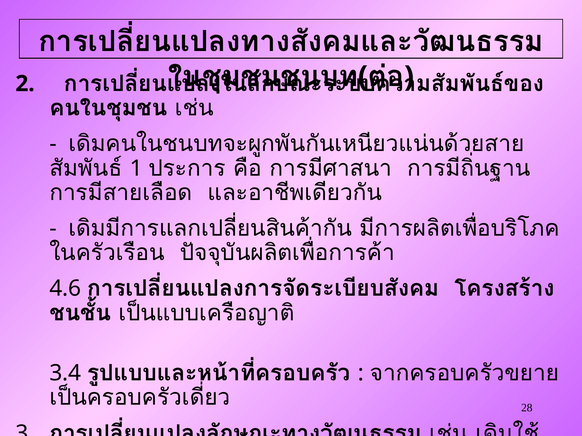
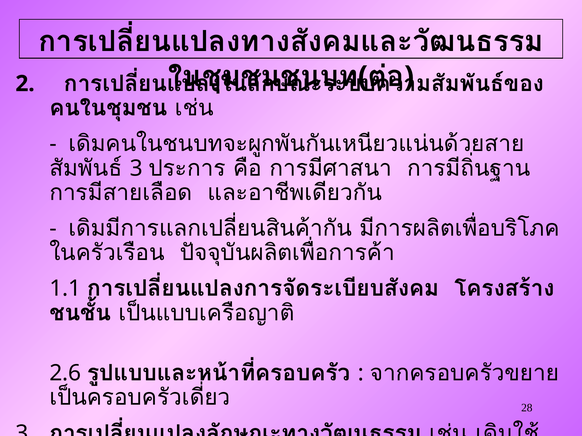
1 at (136, 168): 1 -> 3
4.6: 4.6 -> 1.1
3.4: 3.4 -> 2.6
